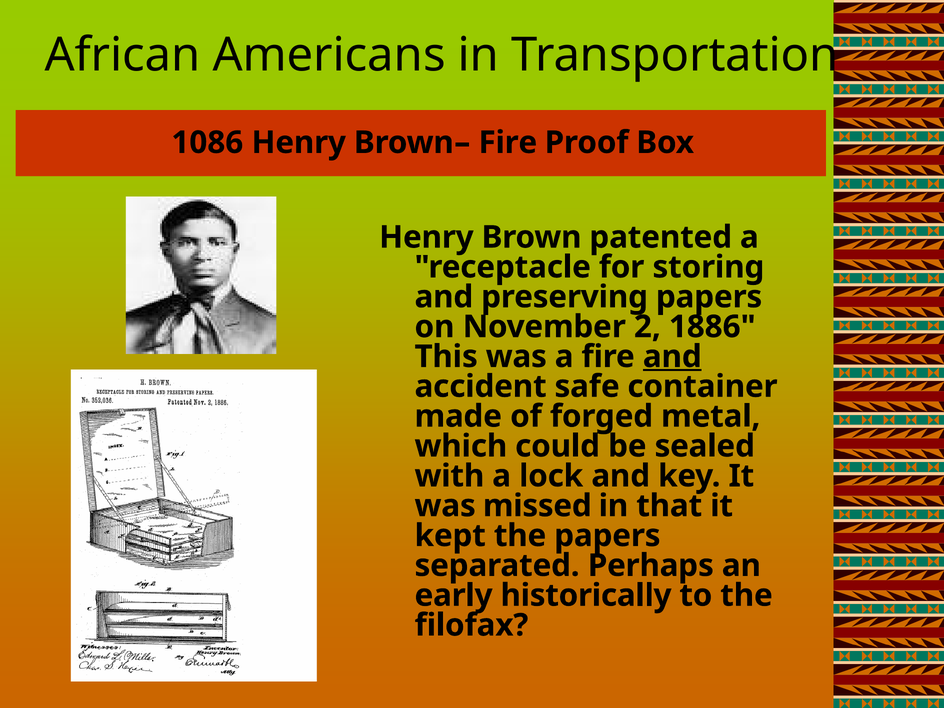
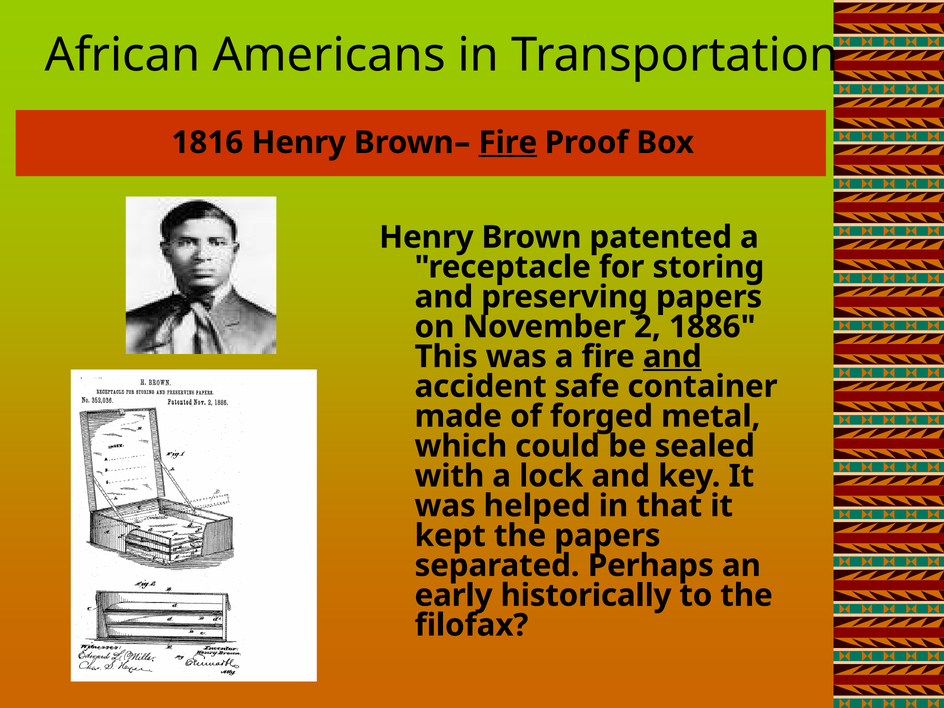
1086: 1086 -> 1816
Fire at (508, 143) underline: none -> present
missed: missed -> helped
